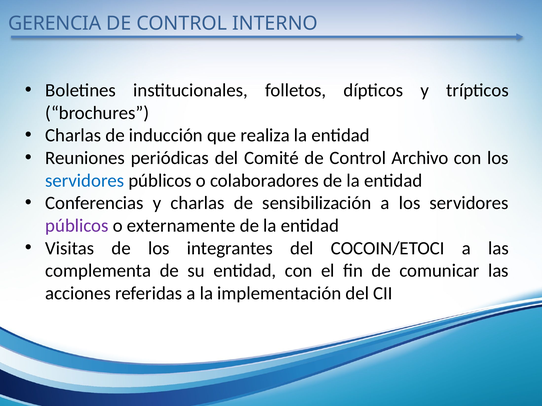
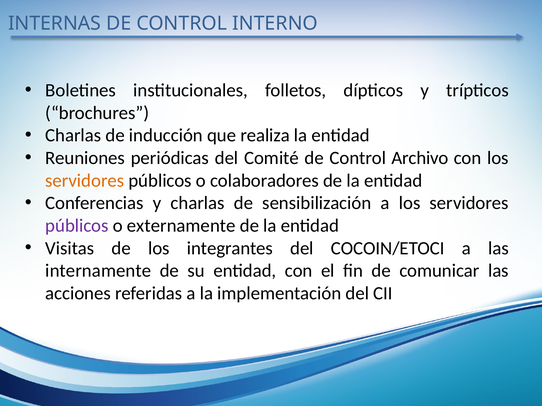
GERENCIA: GERENCIA -> INTERNAS
servidores at (85, 181) colour: blue -> orange
complementa: complementa -> internamente
